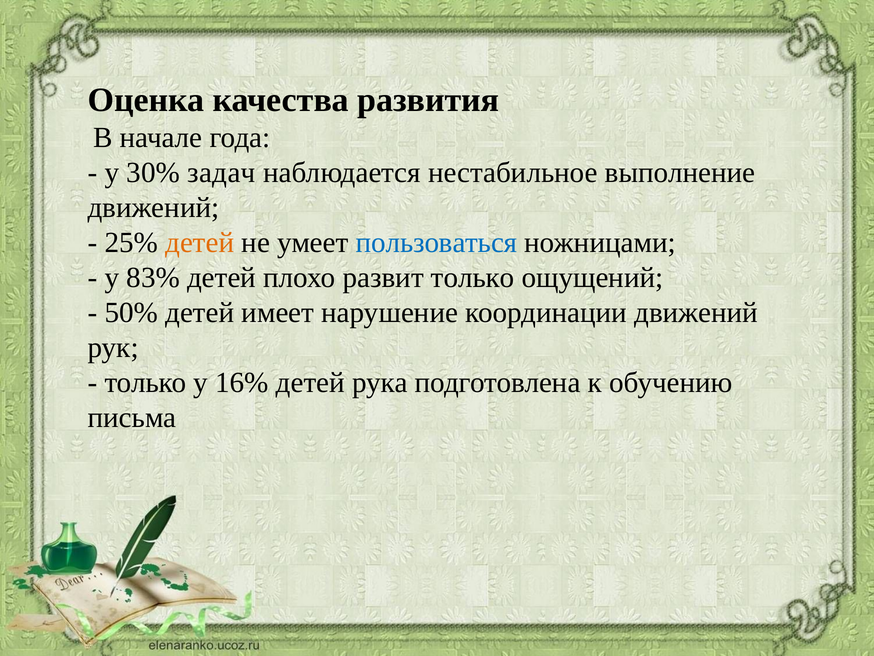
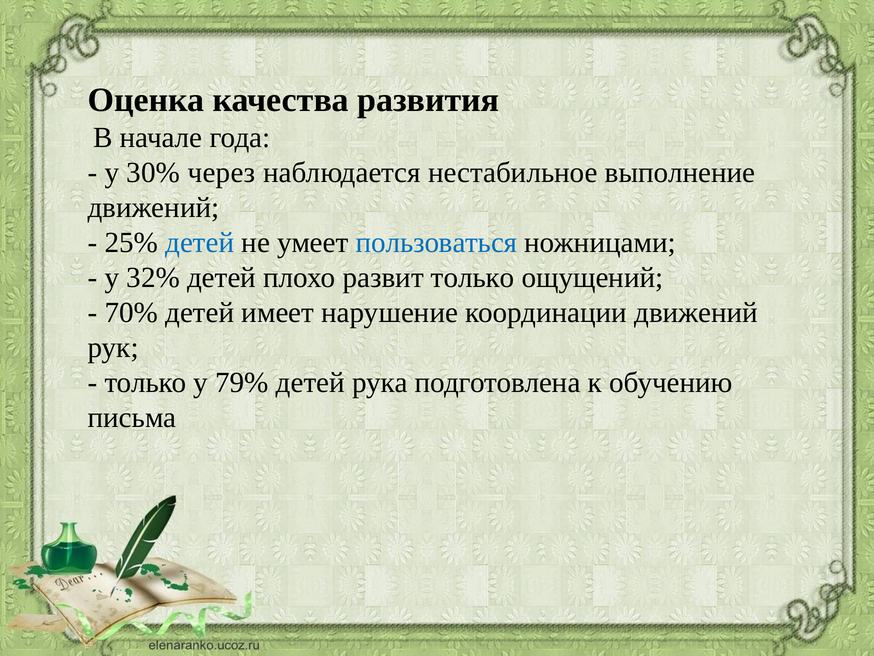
задач: задач -> через
детей at (200, 243) colour: orange -> blue
83%: 83% -> 32%
50%: 50% -> 70%
16%: 16% -> 79%
